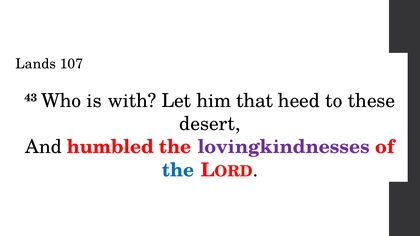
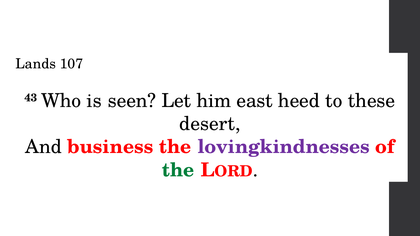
with: with -> seen
that: that -> east
humbled: humbled -> business
the at (178, 170) colour: blue -> green
